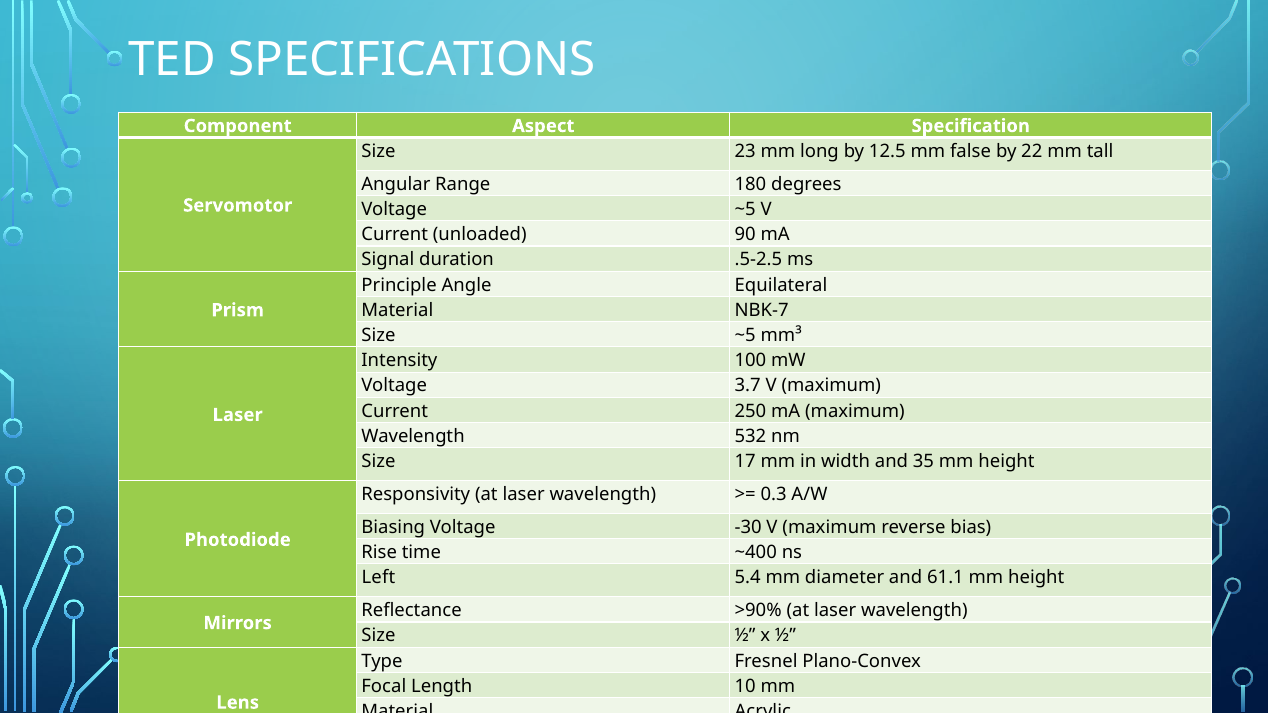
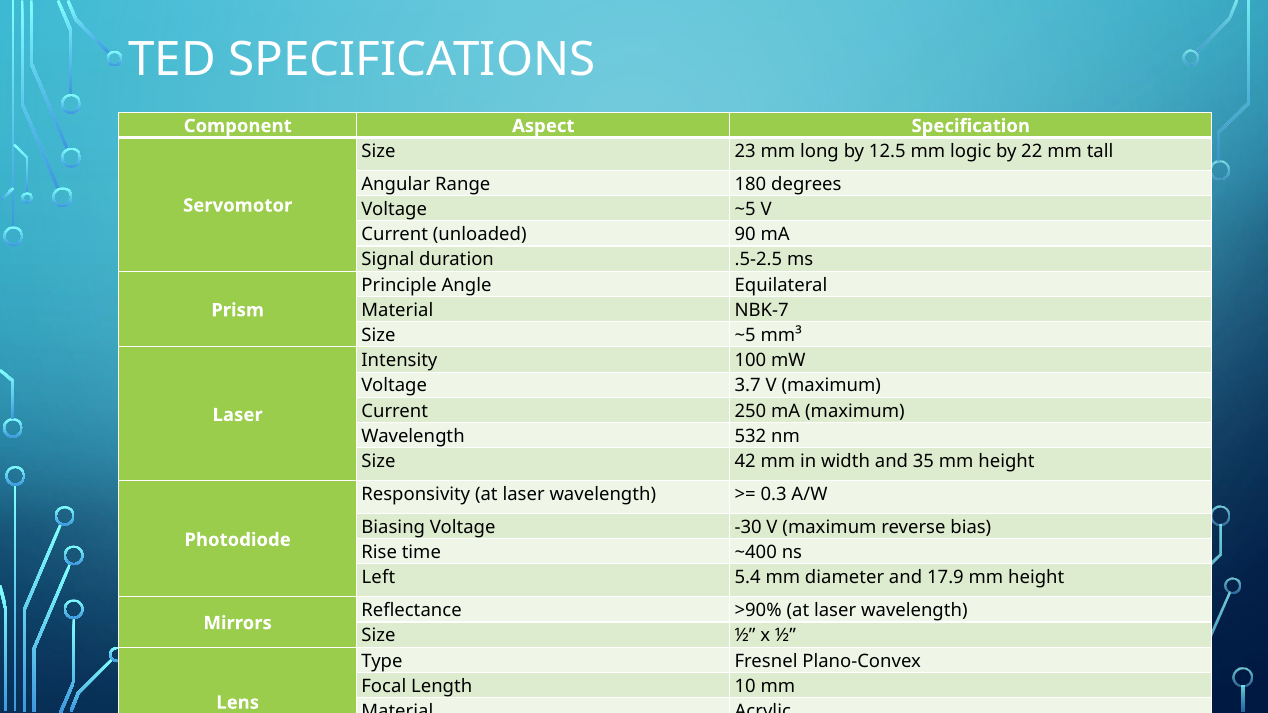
false: false -> logic
17: 17 -> 42
61.1: 61.1 -> 17.9
